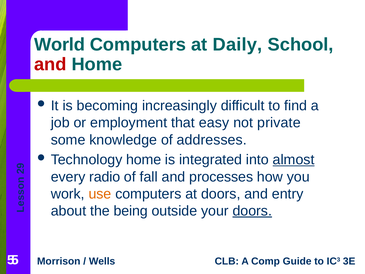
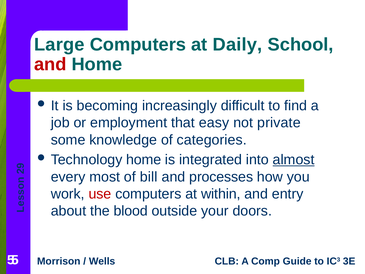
World: World -> Large
addresses: addresses -> categories
radio: radio -> most
fall: fall -> bill
use colour: orange -> red
at doors: doors -> within
being: being -> blood
doors at (252, 211) underline: present -> none
